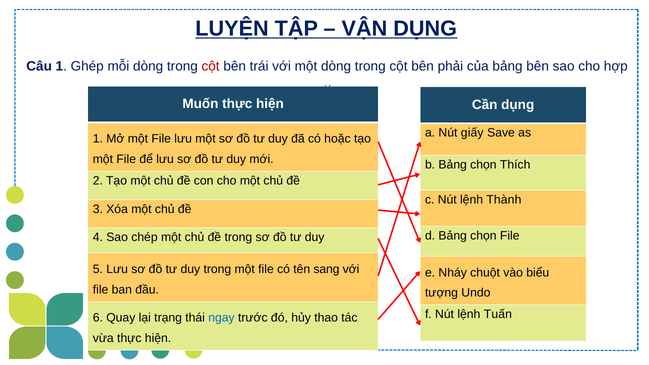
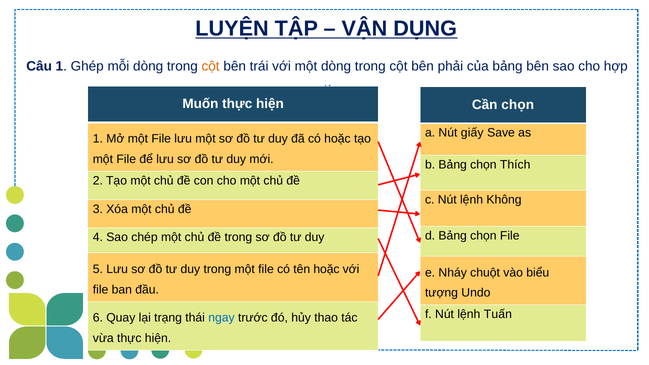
cột at (211, 66) colour: red -> orange
Cần dụng: dụng -> chọn
Thành: Thành -> Không
tên sang: sang -> hoặc
